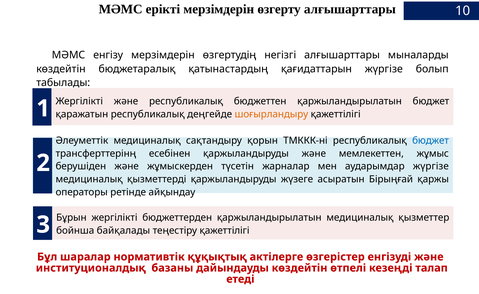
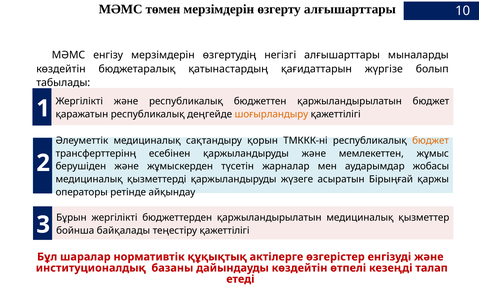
ерікті: ерікті -> төмен
бюджет at (431, 140) colour: blue -> orange
аударымдар жүргізе: жүргізе -> жобасы
